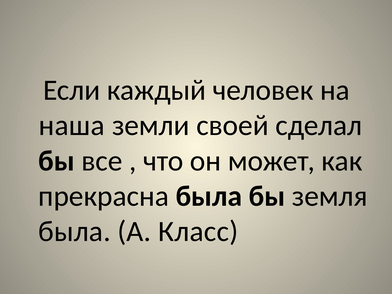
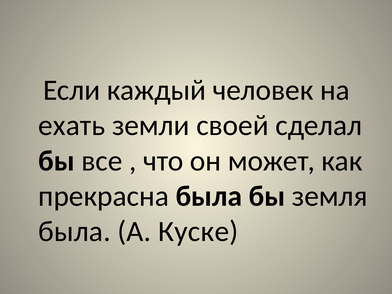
наша: наша -> ехать
Класс: Класс -> Куске
